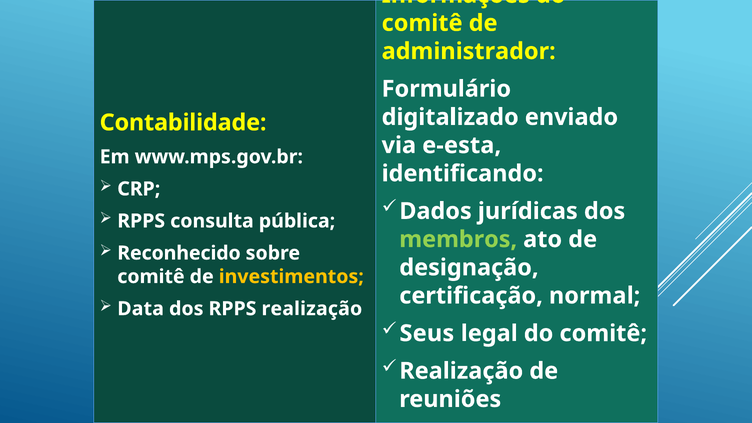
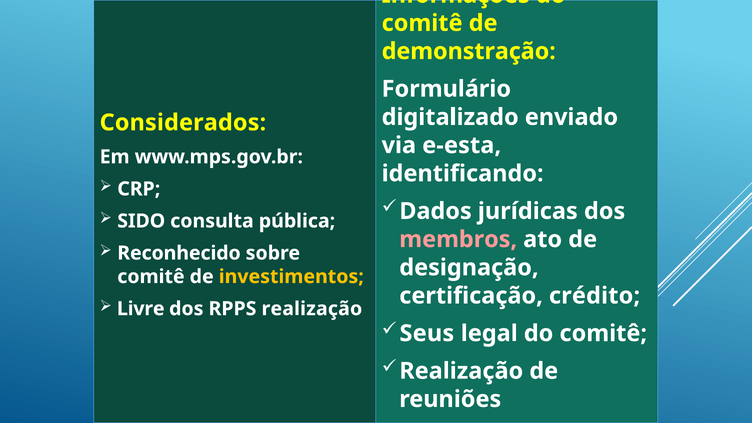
administrador: administrador -> demonstração
Contabilidade: Contabilidade -> Considerados
RPPS at (141, 221): RPPS -> SIDO
membros colour: light green -> pink
normal: normal -> crédito
Data: Data -> Livre
